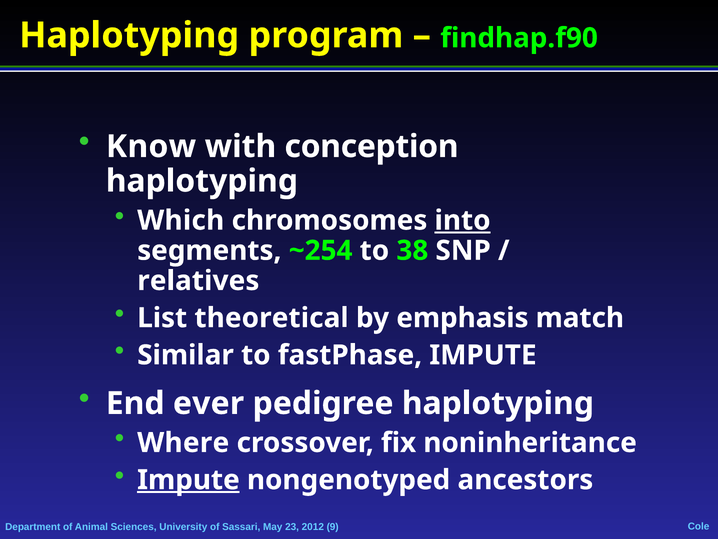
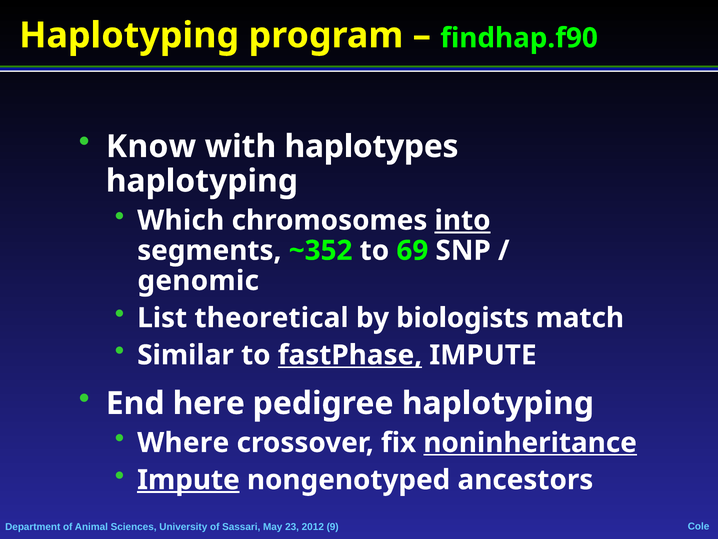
conception: conception -> haplotypes
~254: ~254 -> ~352
38: 38 -> 69
relatives: relatives -> genomic
emphasis: emphasis -> biologists
fastPhase underline: none -> present
ever: ever -> here
noninheritance underline: none -> present
